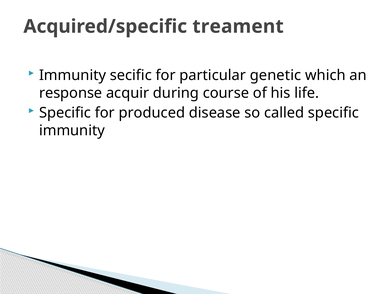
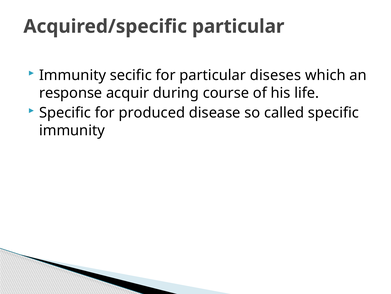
Acquired/specific treament: treament -> particular
genetic: genetic -> diseses
